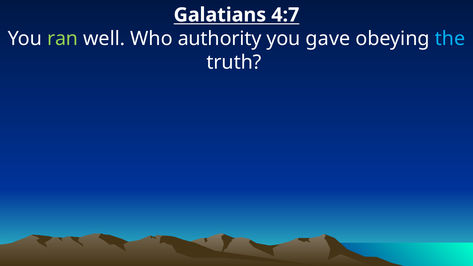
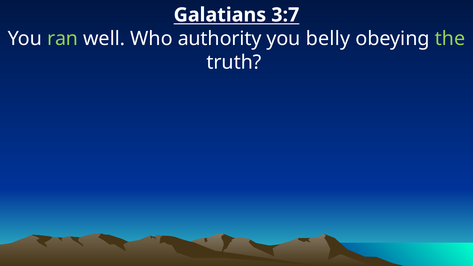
4:7: 4:7 -> 3:7
gave: gave -> belly
the colour: light blue -> light green
